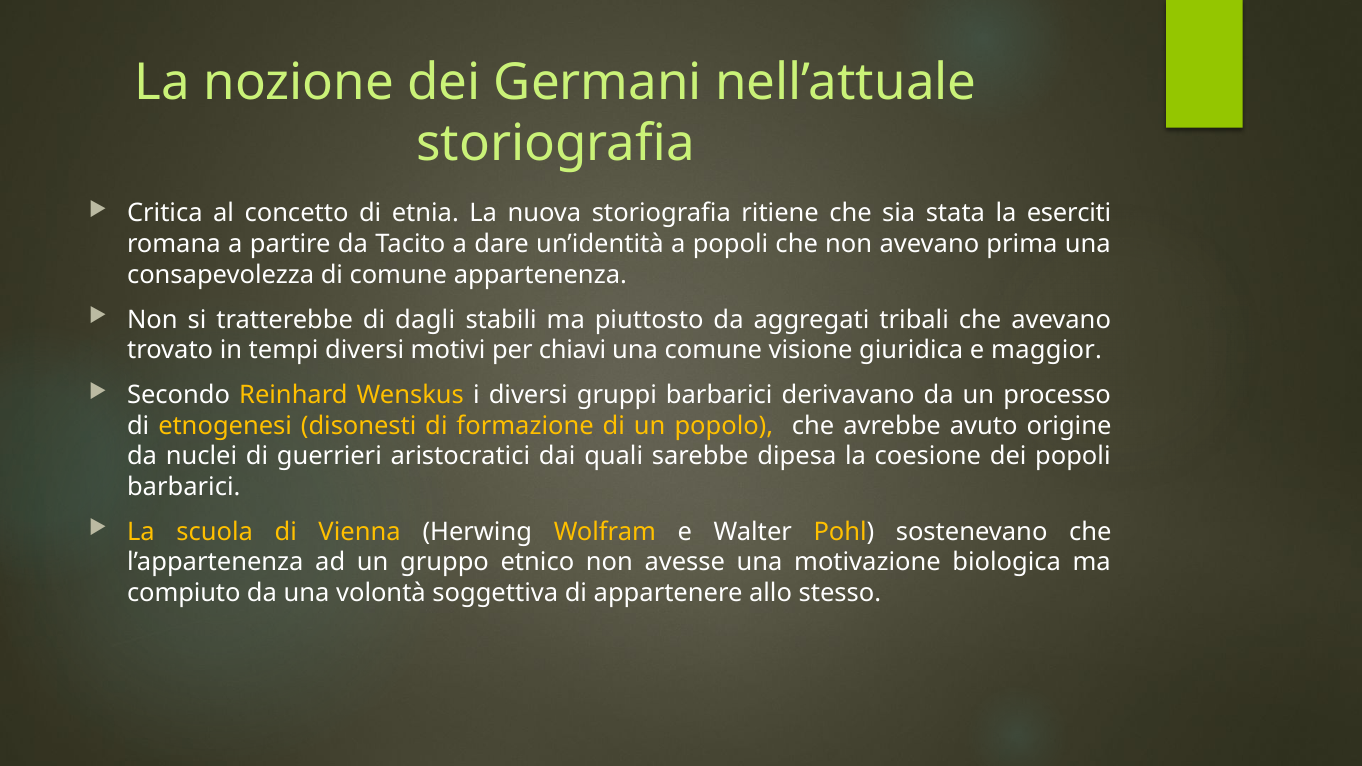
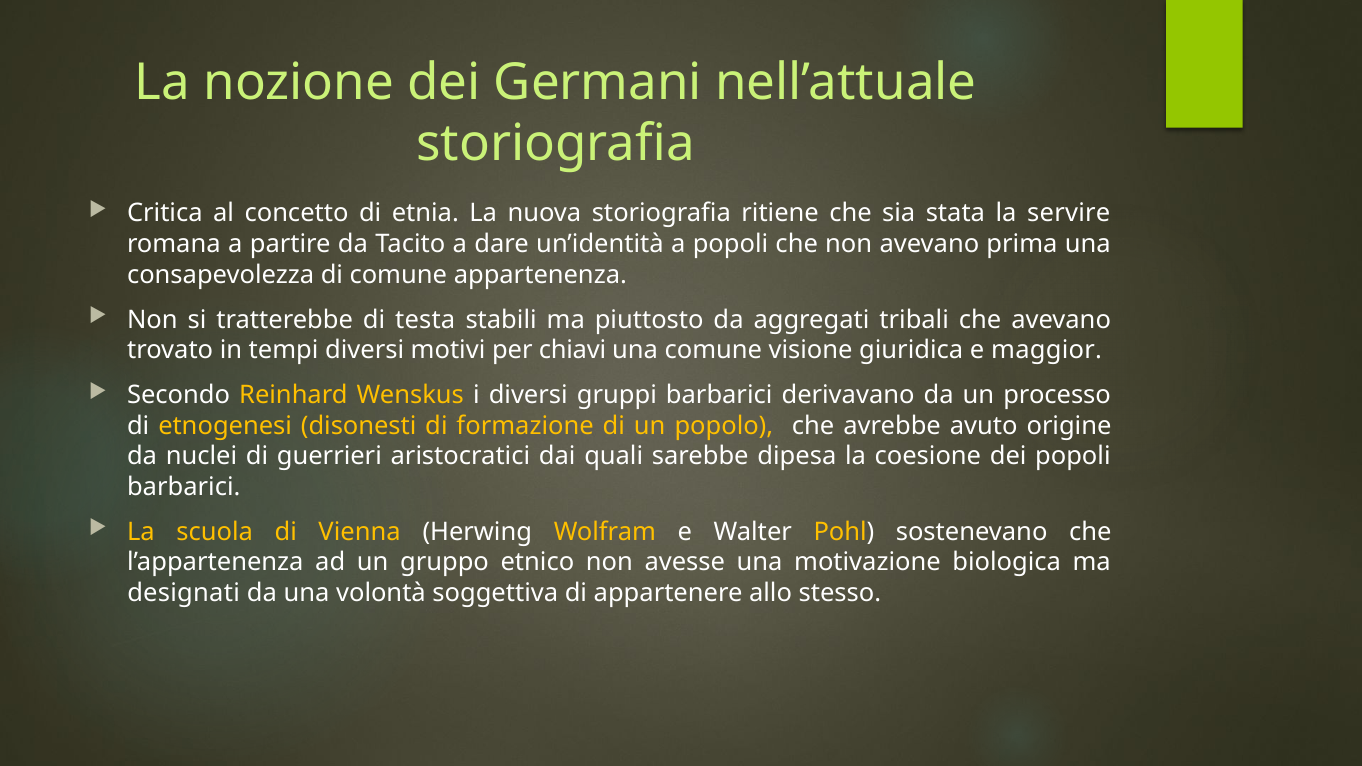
eserciti: eserciti -> servire
dagli: dagli -> testa
compiuto: compiuto -> designati
